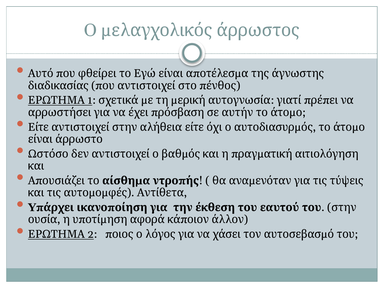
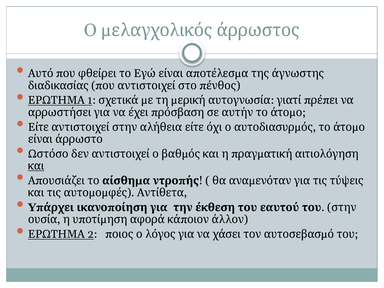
και underline: none -> present
